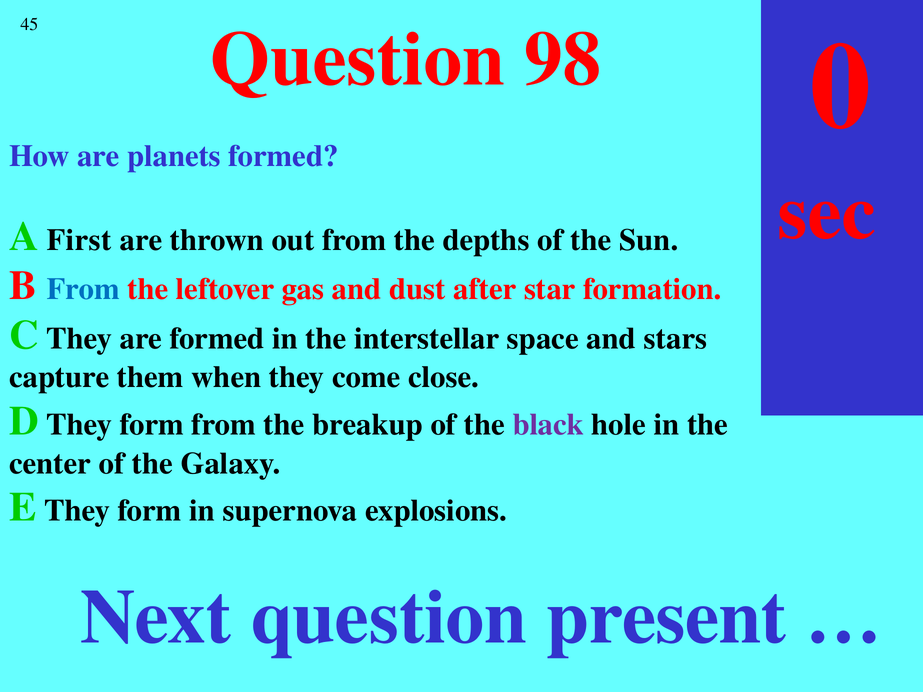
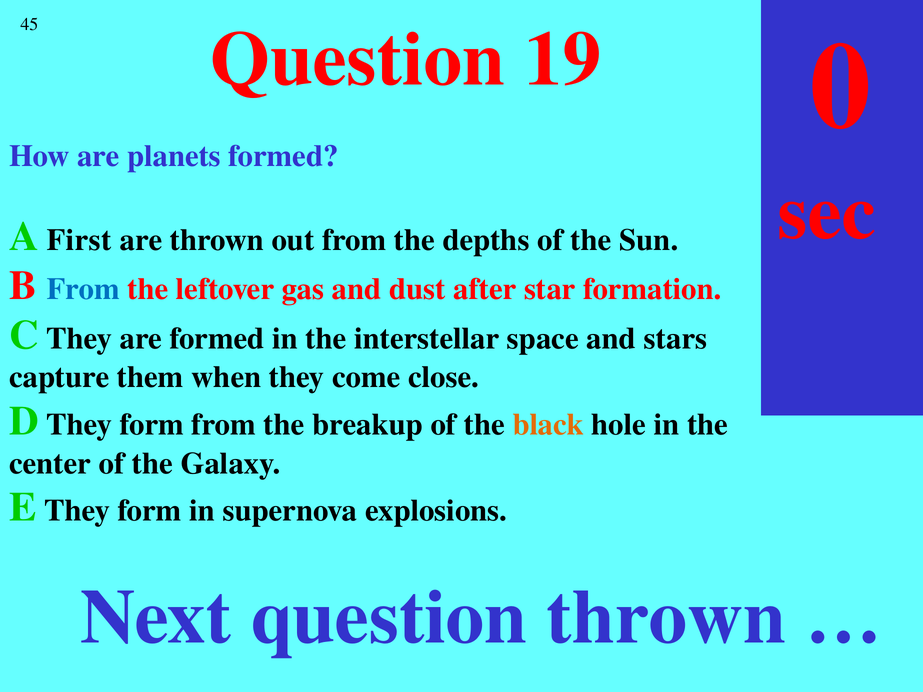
Question 98: 98 -> 19
black colour: purple -> orange
question present: present -> thrown
